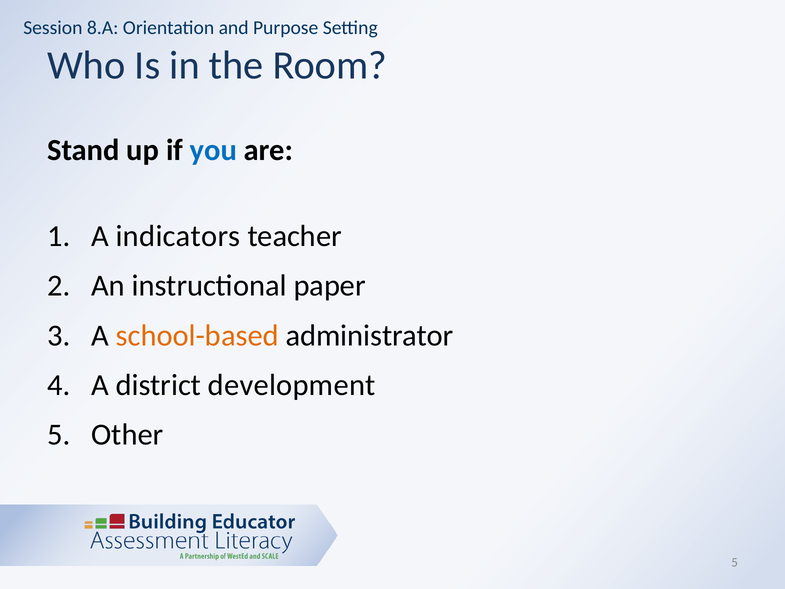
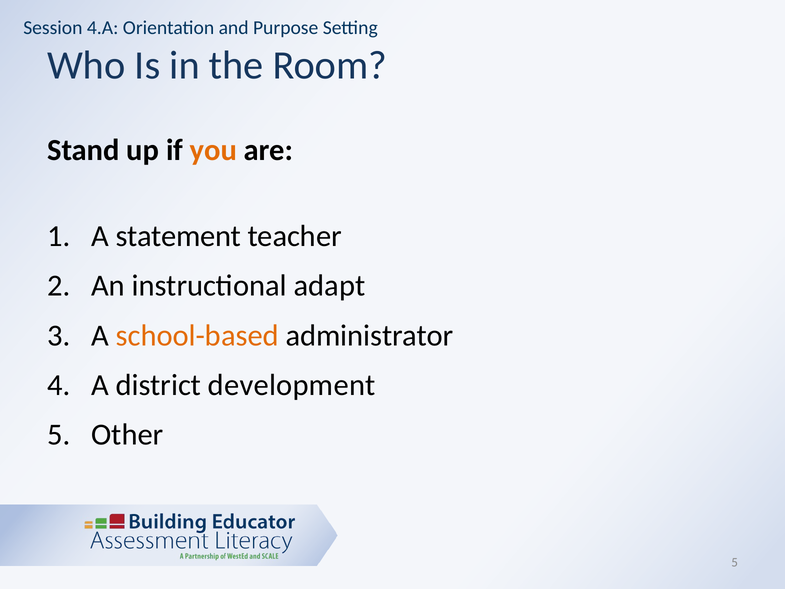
8.A: 8.A -> 4.A
you colour: blue -> orange
indicators: indicators -> statement
paper: paper -> adapt
